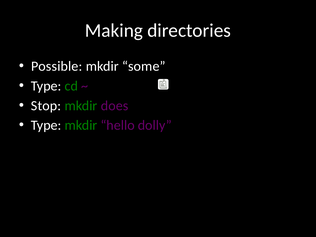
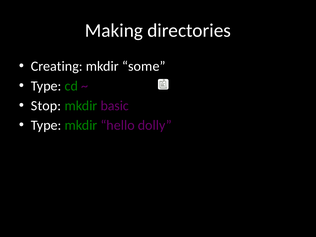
Possible: Possible -> Creating
does: does -> basic
